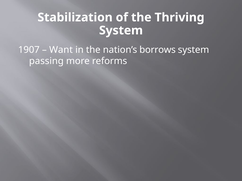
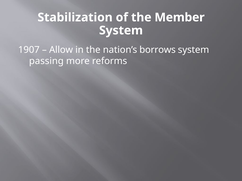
Thriving: Thriving -> Member
Want: Want -> Allow
